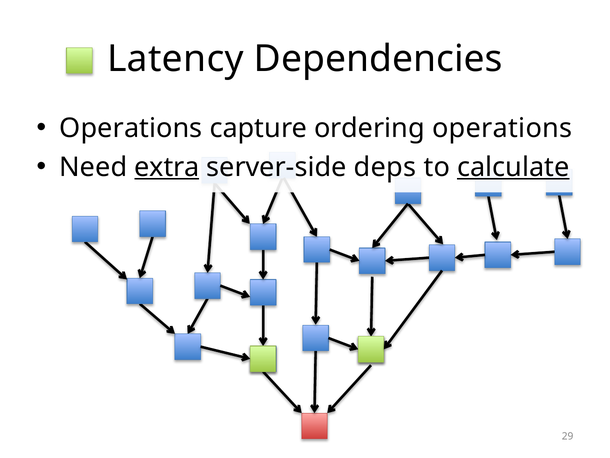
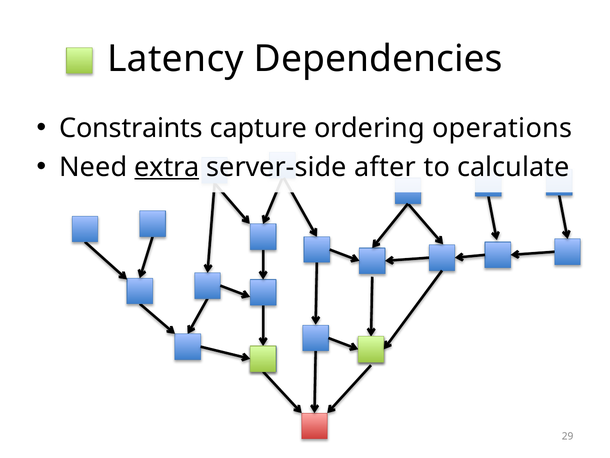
Operations at (131, 128): Operations -> Constraints
deps: deps -> after
calculate underline: present -> none
